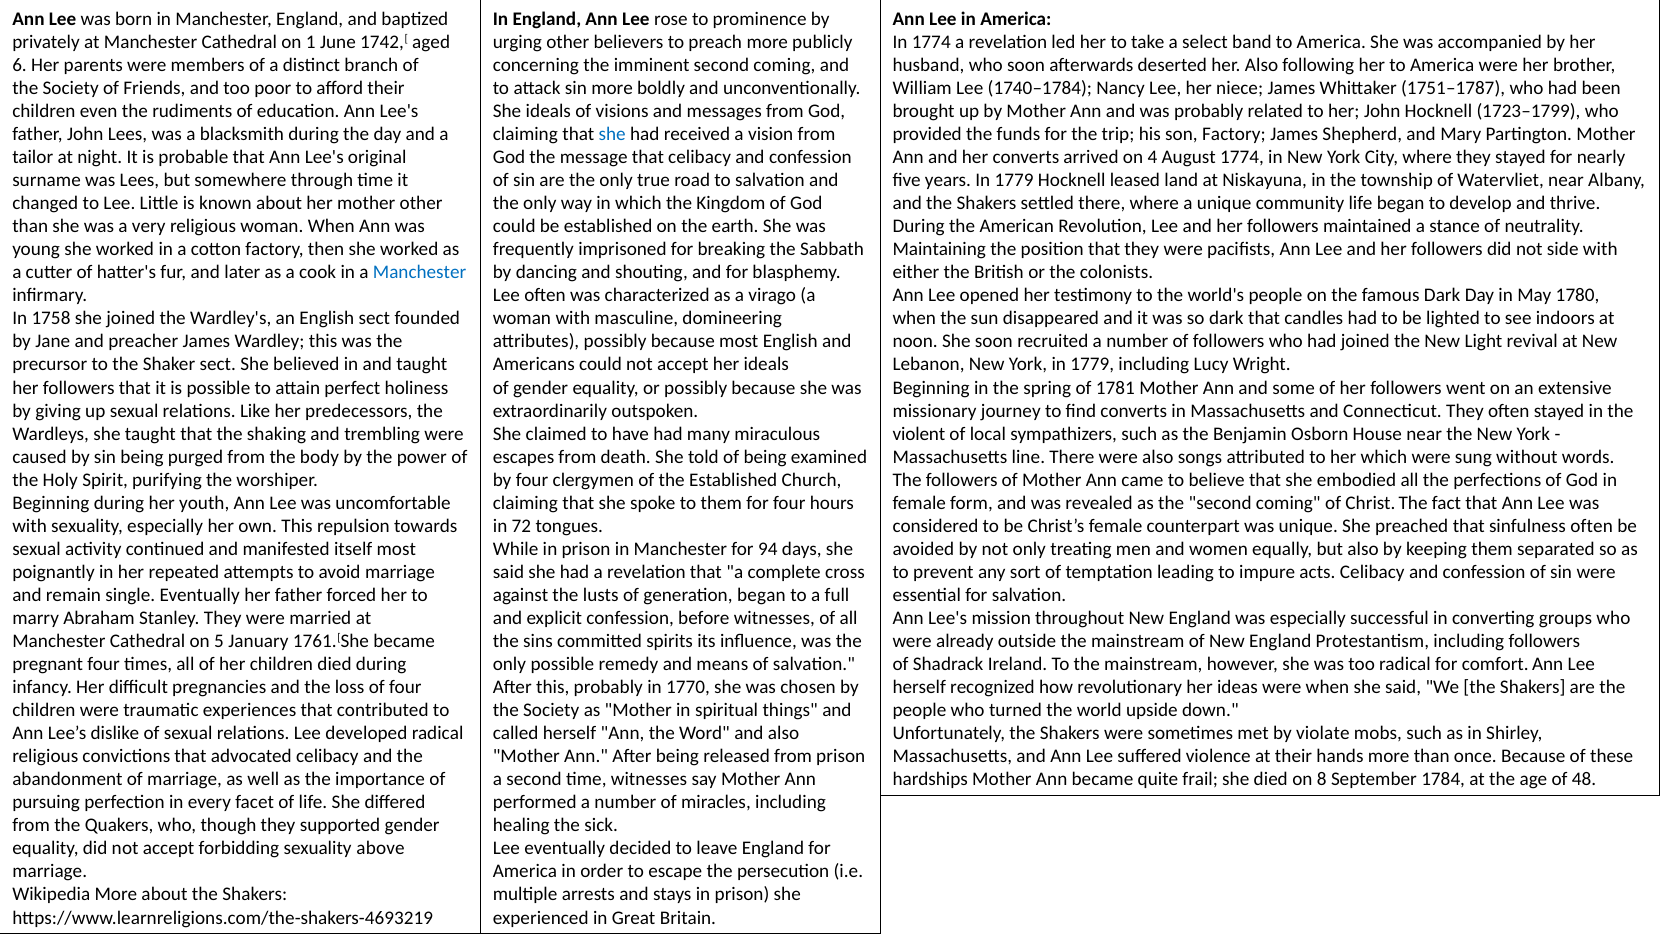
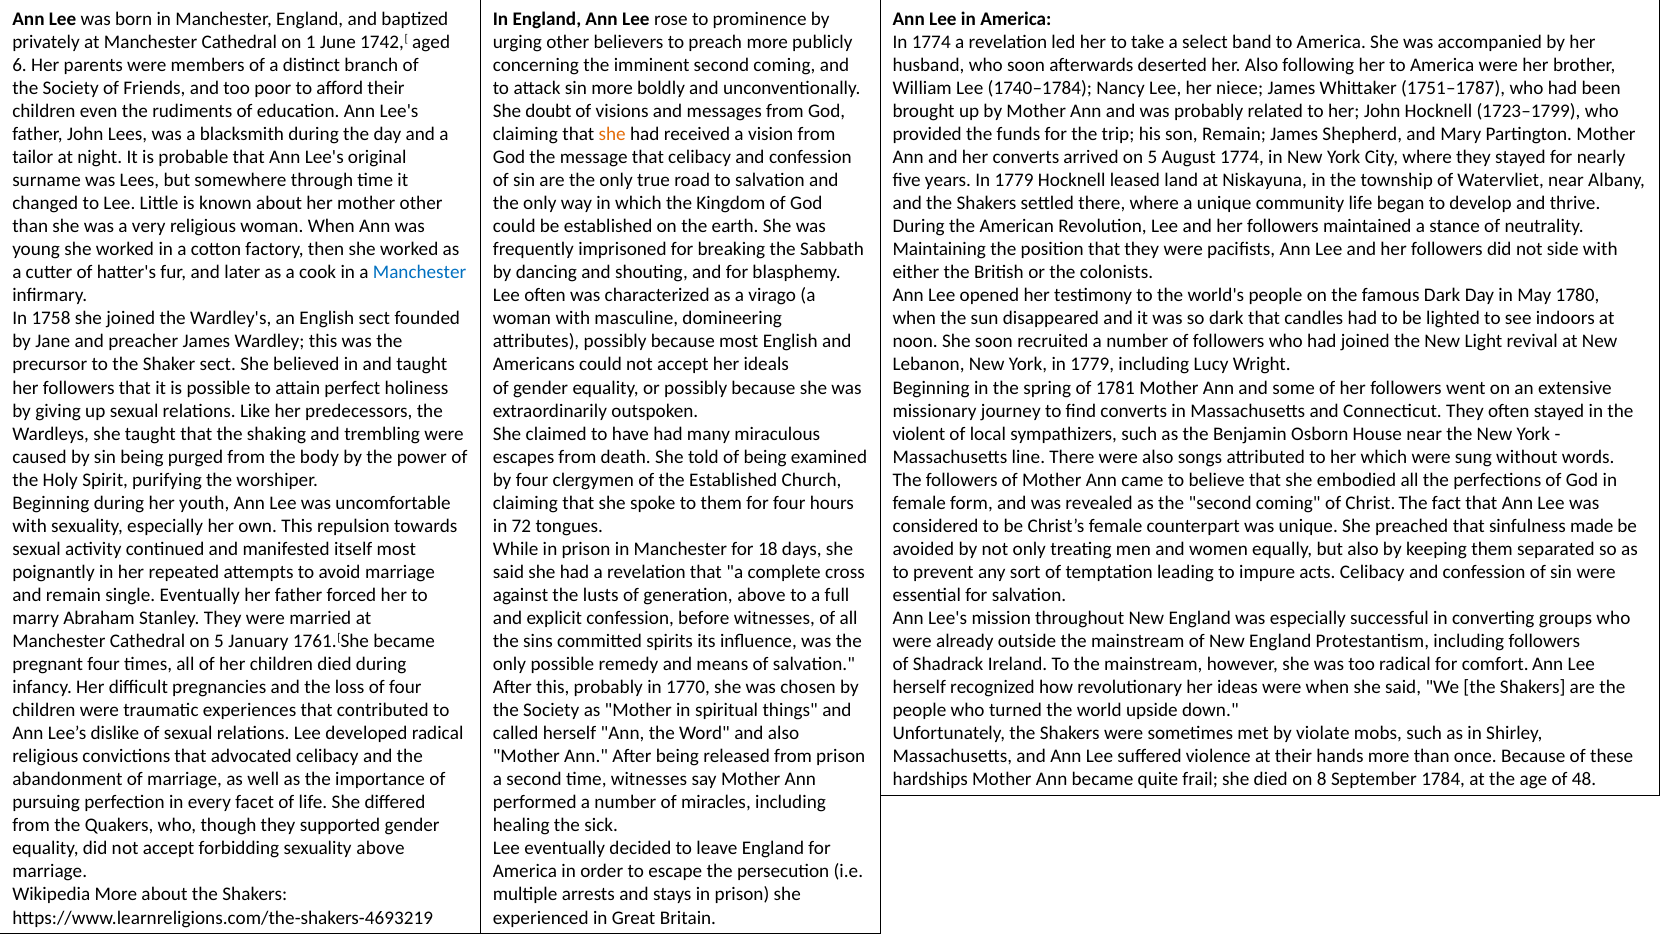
She ideals: ideals -> doubt
she at (612, 134) colour: blue -> orange
son Factory: Factory -> Remain
arrived on 4: 4 -> 5
sinfulness often: often -> made
94: 94 -> 18
generation began: began -> above
